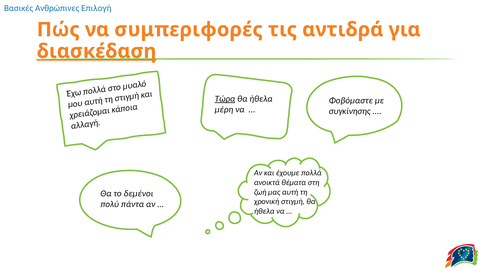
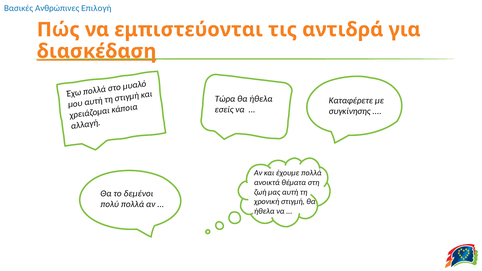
συμπεριφορές: συμπεριφορές -> εμπιστεύονται
Τώρα underline: present -> none
Φοβόμαστε: Φοβόμαστε -> Καταφέρετε
μέρη: μέρη -> εσείς
πολύ πάντα: πάντα -> πολλά
